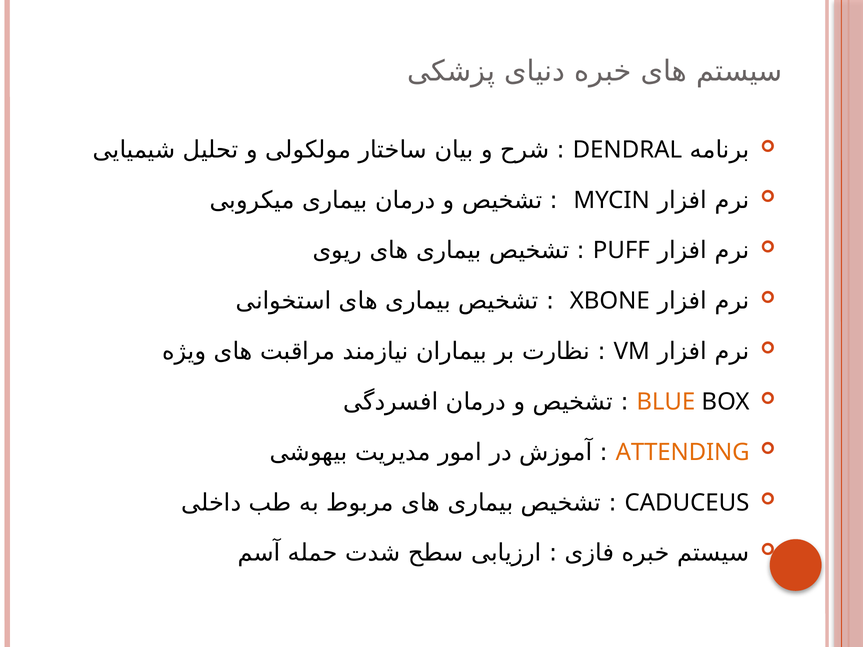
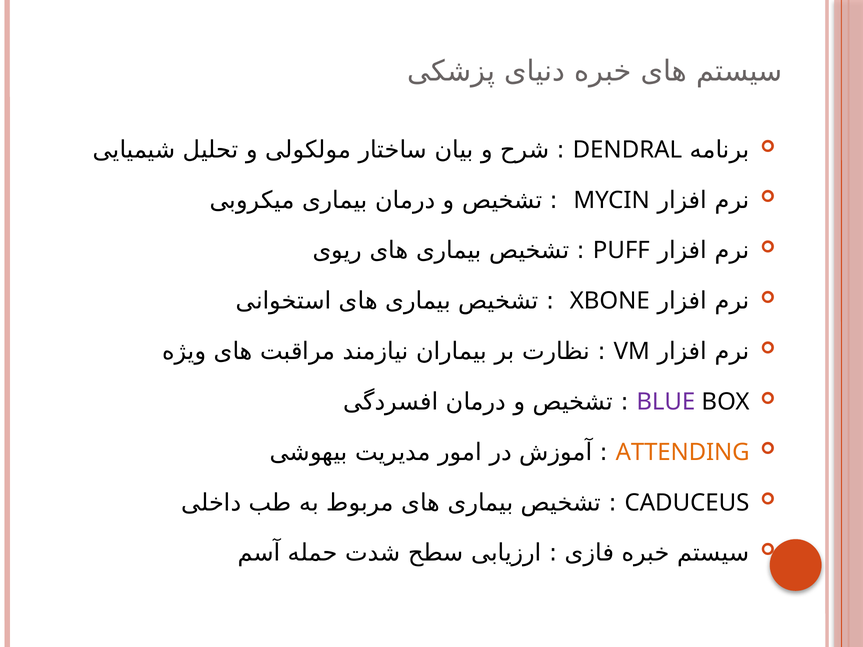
BLUE colour: orange -> purple
